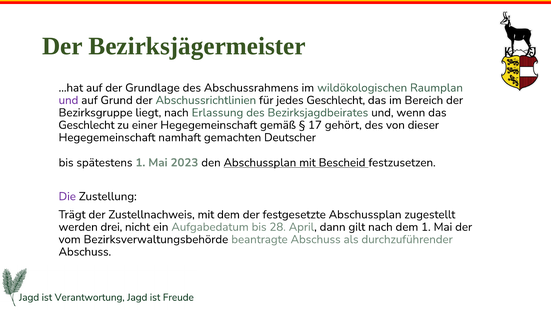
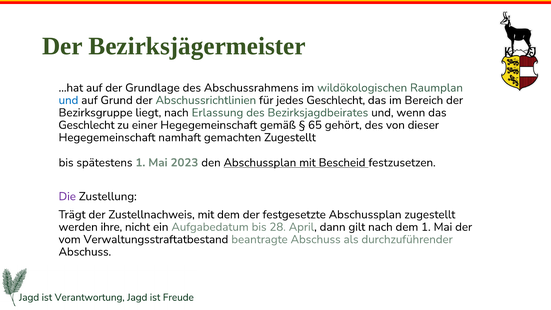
und at (68, 100) colour: purple -> blue
17: 17 -> 65
gemachten Deutscher: Deutscher -> Zugestellt
drei: drei -> ihre
Bezirksverwaltungsbehörde: Bezirksverwaltungsbehörde -> Verwaltungsstraftatbestand
